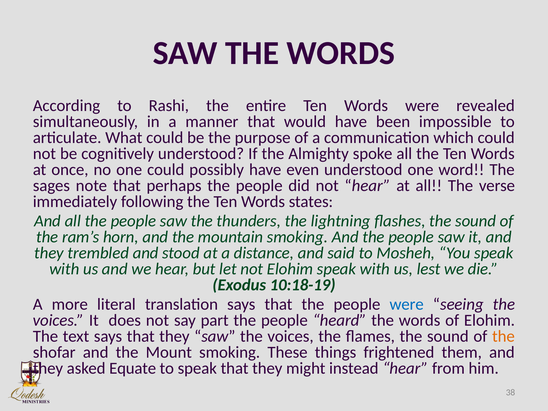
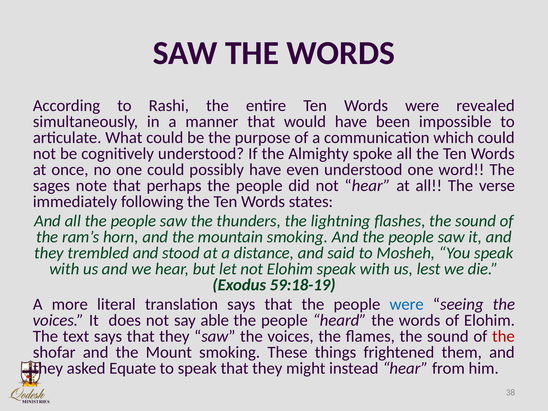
10:18-19: 10:18-19 -> 59:18-19
part: part -> able
the at (503, 336) colour: orange -> red
